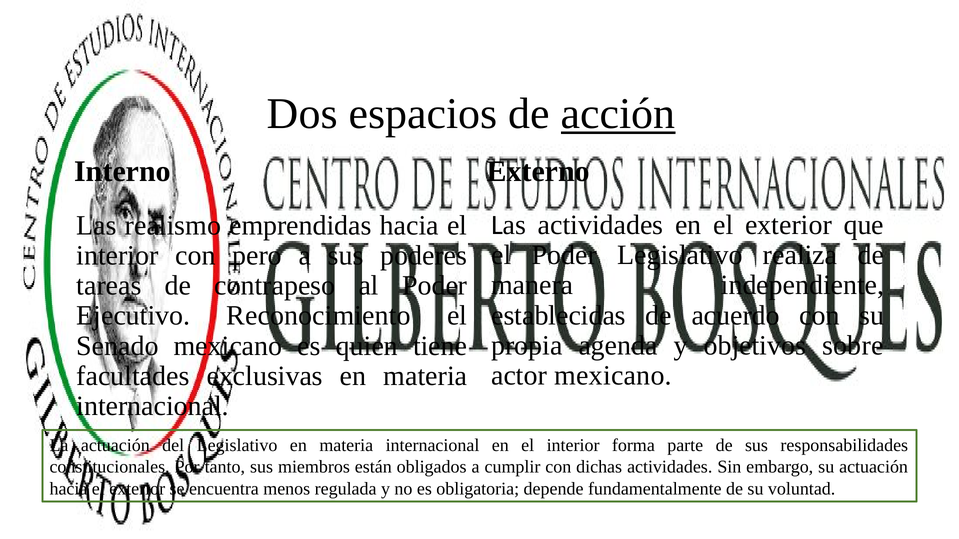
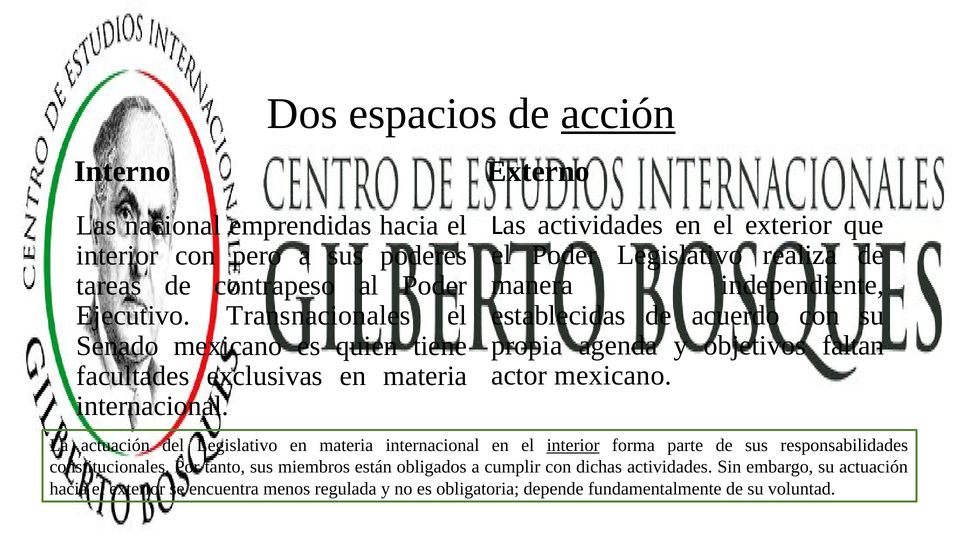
realismo: realismo -> nacional
Reconocimiento: Reconocimiento -> Transnacionales
sobre: sobre -> faltan
interior at (573, 446) underline: none -> present
